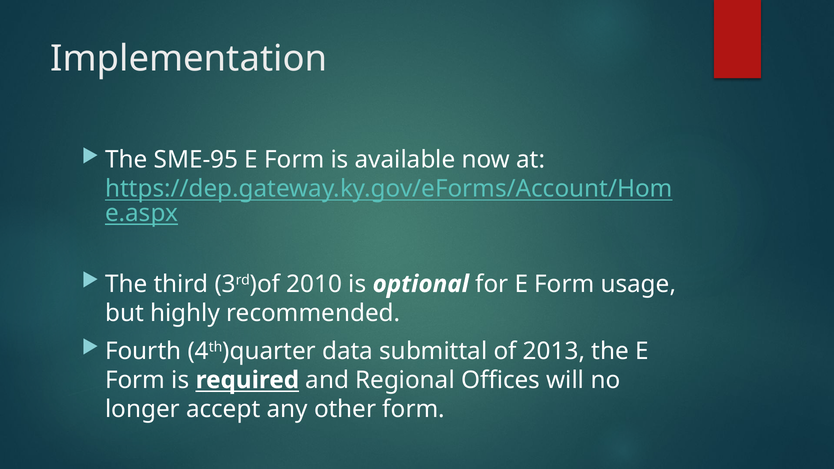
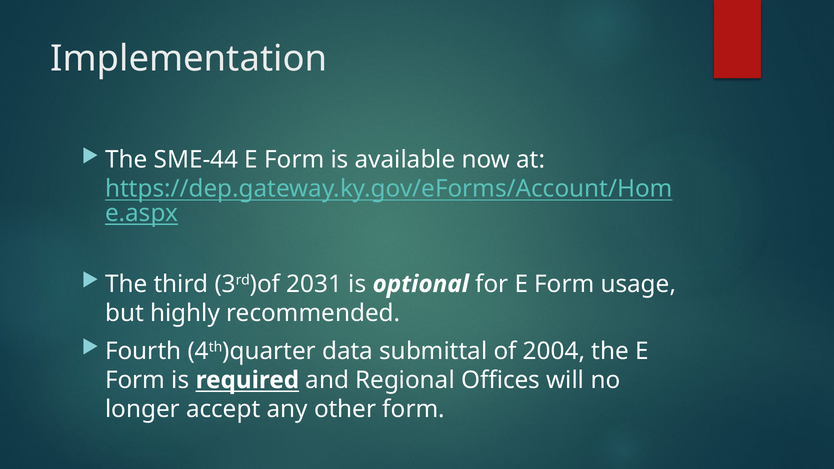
SME-95: SME-95 -> SME-44
2010: 2010 -> 2031
2013: 2013 -> 2004
